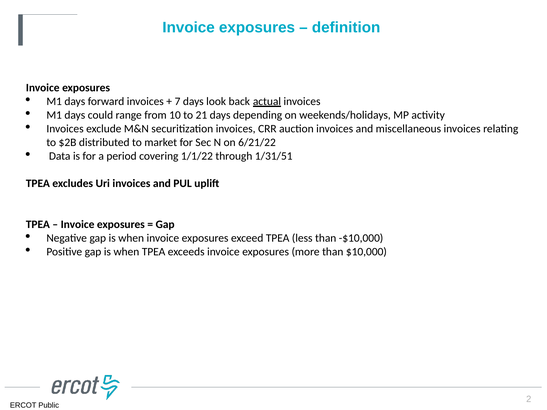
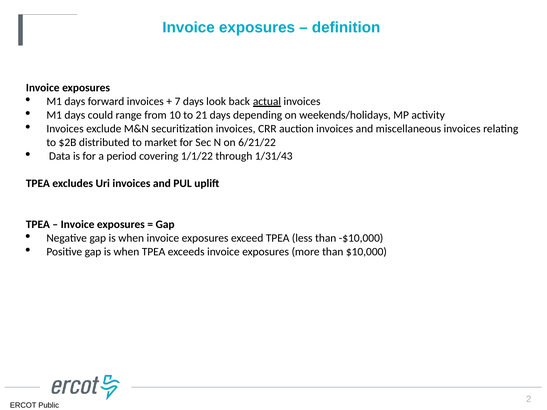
1/31/51: 1/31/51 -> 1/31/43
